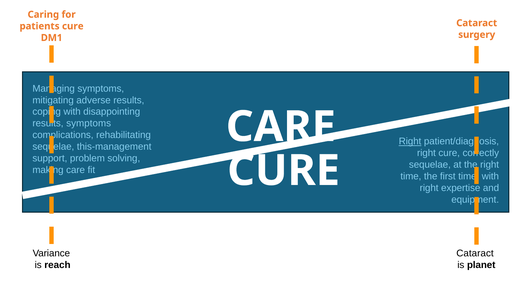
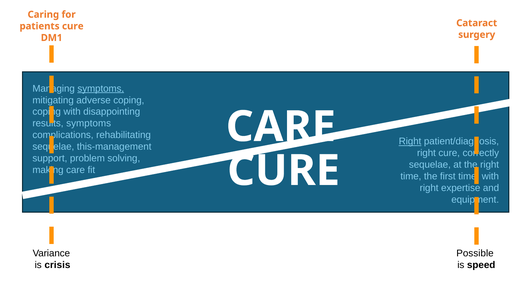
symptoms at (101, 88) underline: none -> present
adverse results: results -> coping
Cataract at (475, 253): Cataract -> Possible
reach: reach -> crisis
planet: planet -> speed
